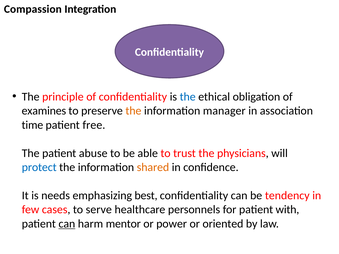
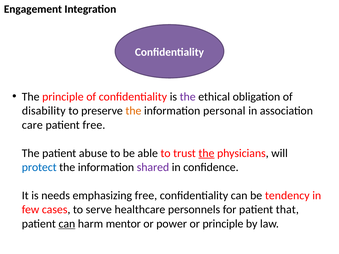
Compassion: Compassion -> Engagement
the at (188, 97) colour: blue -> purple
examines: examines -> disability
manager: manager -> personal
time: time -> care
the at (206, 153) underline: none -> present
shared colour: orange -> purple
emphasizing best: best -> free
with: with -> that
or oriented: oriented -> principle
